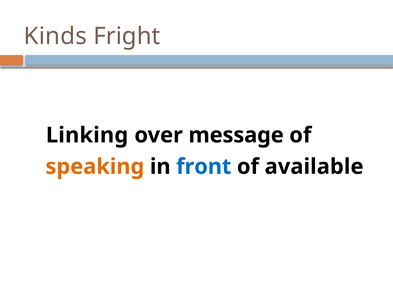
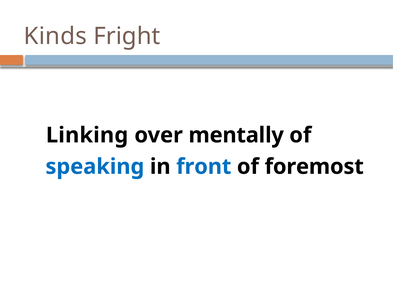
message: message -> mentally
speaking colour: orange -> blue
available: available -> foremost
